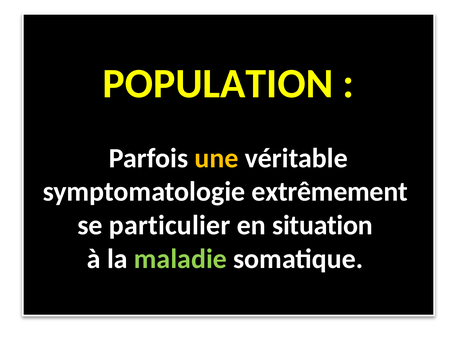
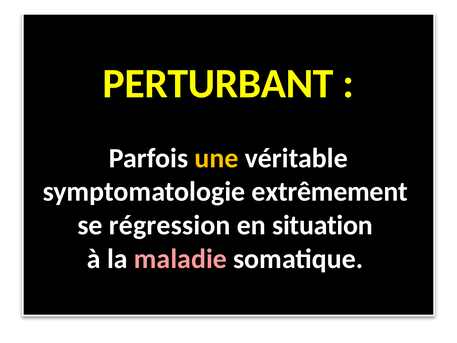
POPULATION: POPULATION -> PERTURBANT
particulier: particulier -> régression
maladie colour: light green -> pink
